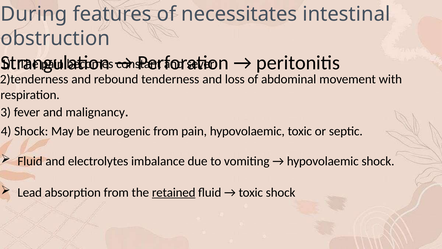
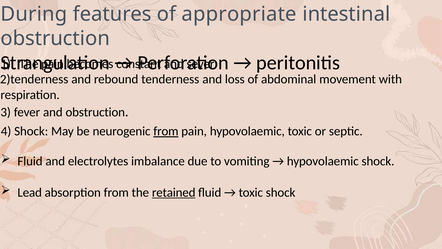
necessitates: necessitates -> appropriate
and malignancy: malignancy -> obstruction
from at (166, 131) underline: none -> present
